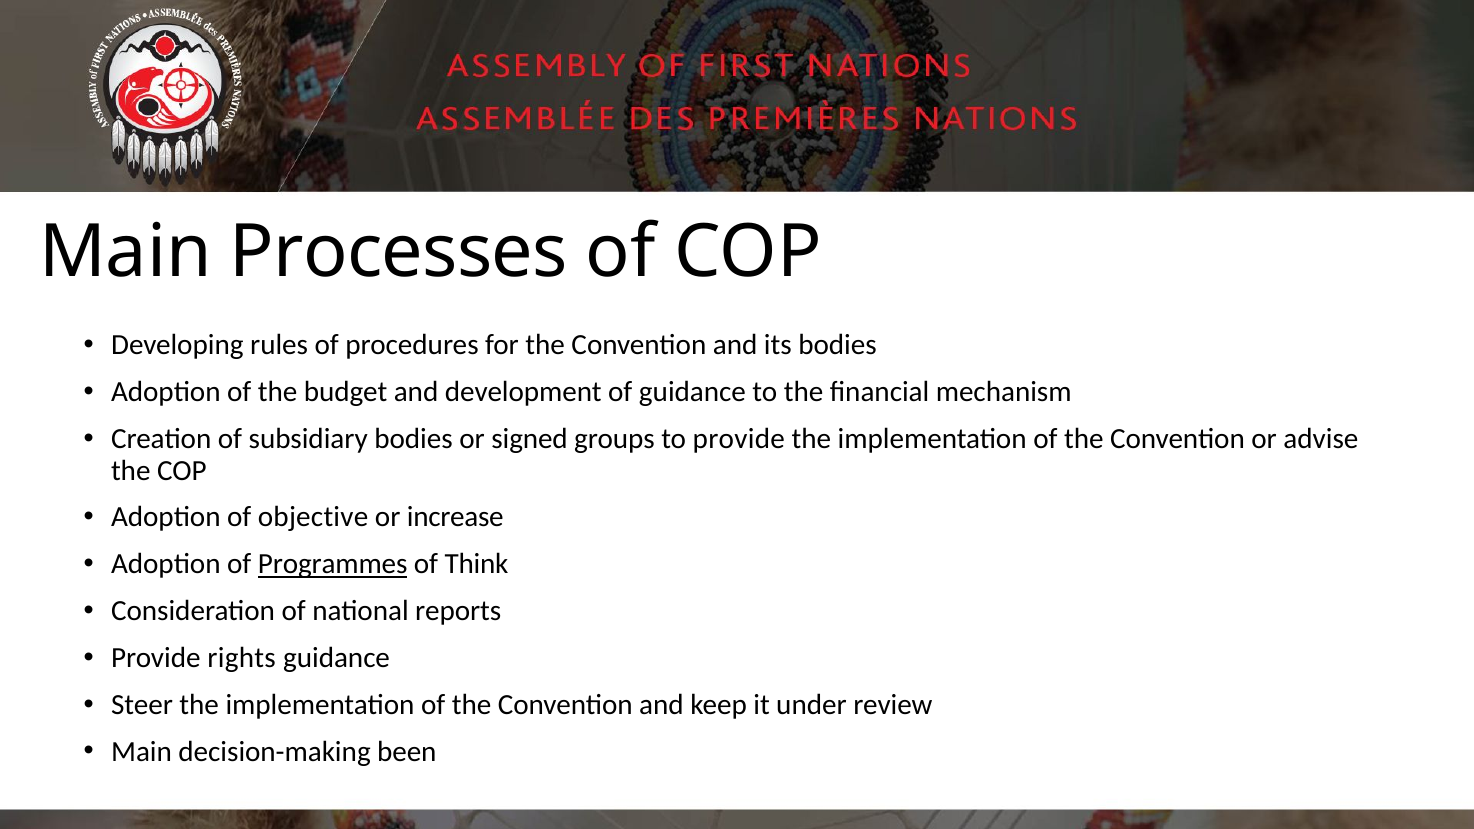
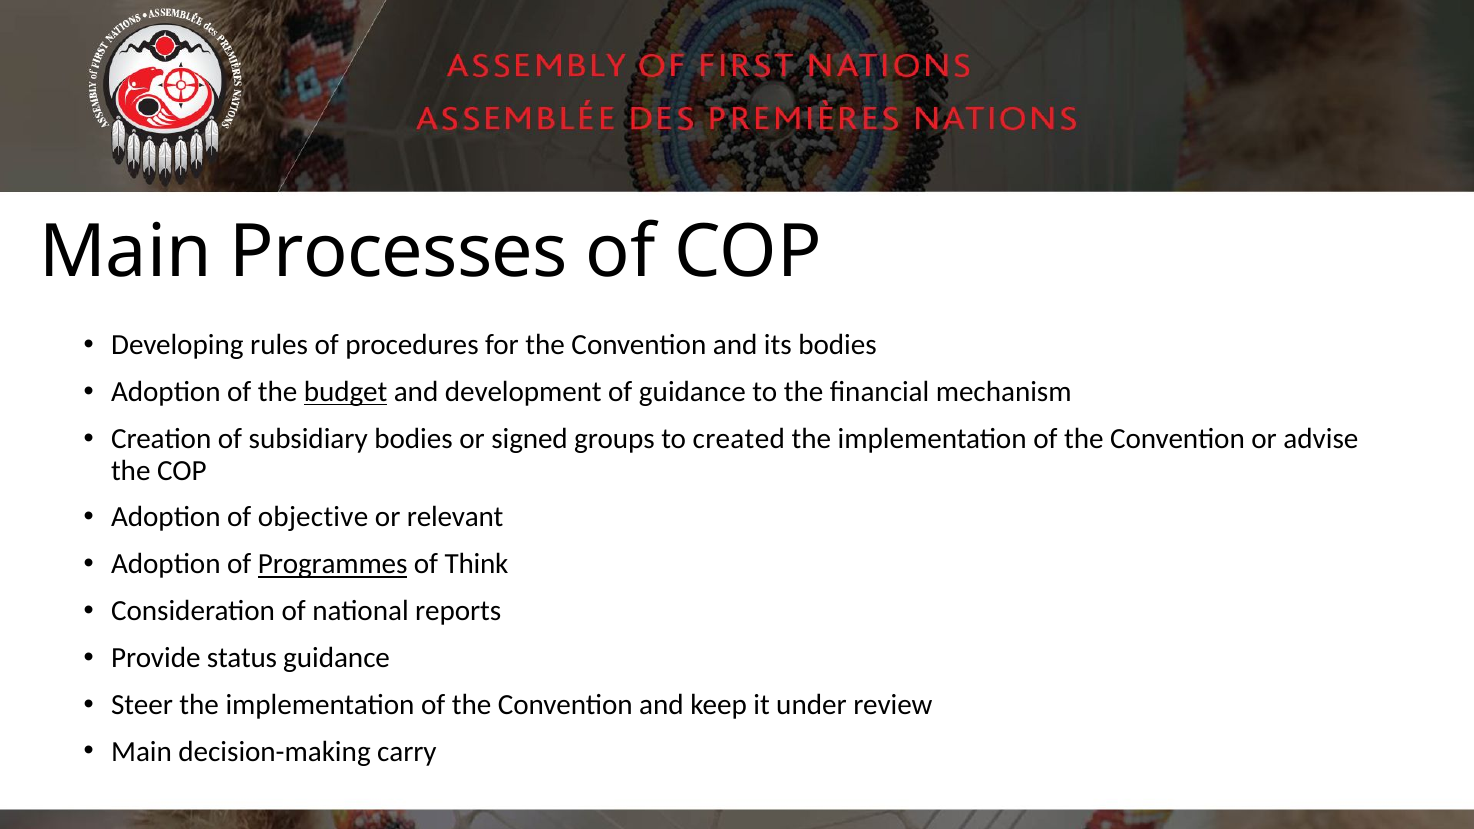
budget underline: none -> present
to provide: provide -> created
increase: increase -> relevant
rights: rights -> status
been: been -> carry
